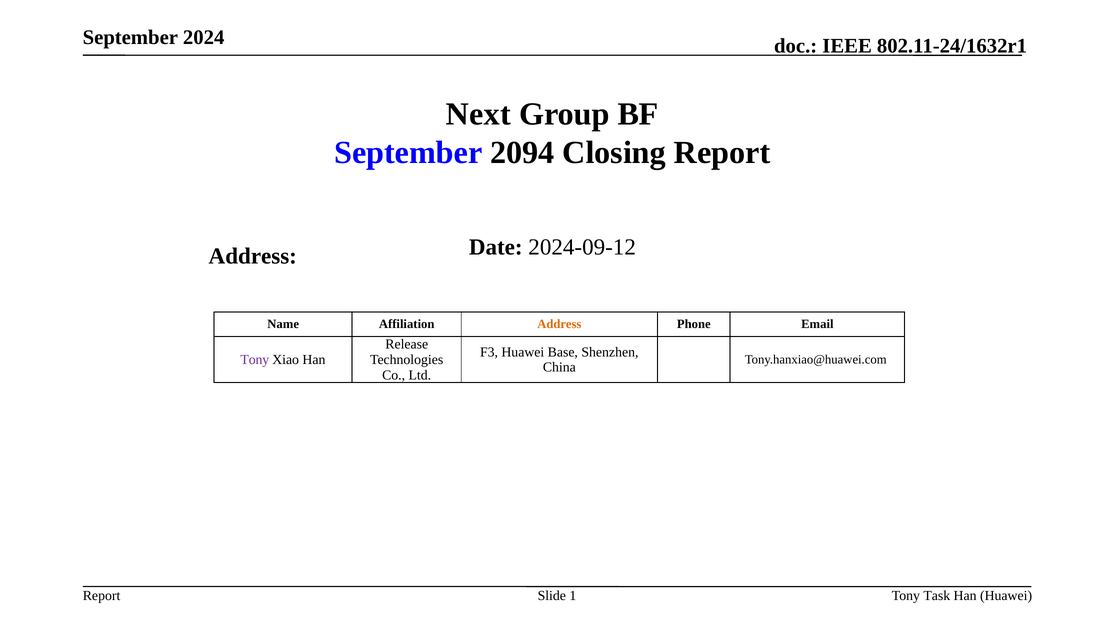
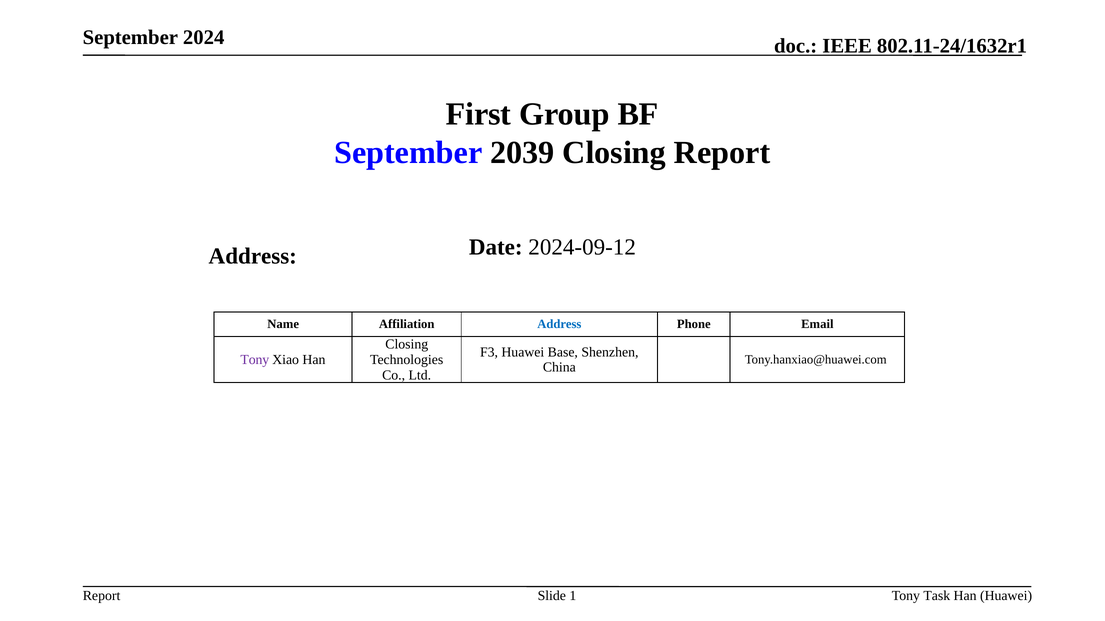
Next: Next -> First
2094: 2094 -> 2039
Address at (559, 325) colour: orange -> blue
Release at (407, 345): Release -> Closing
